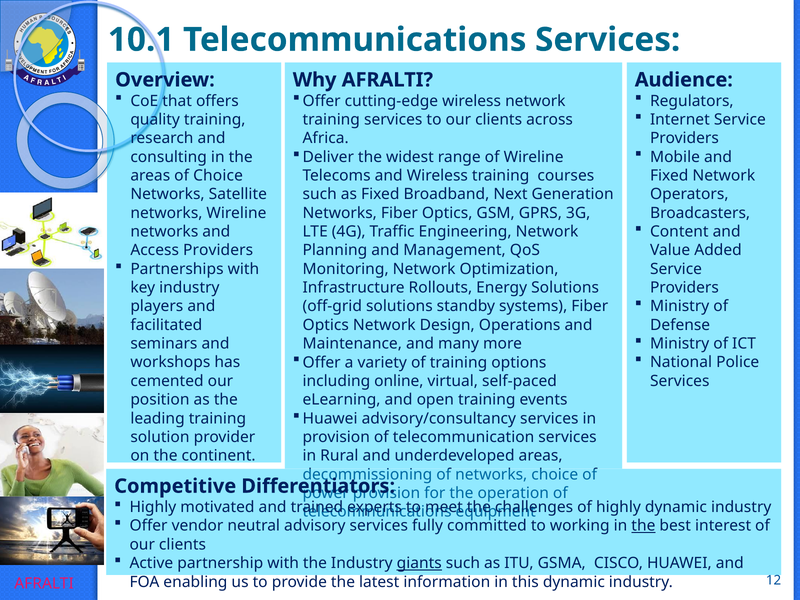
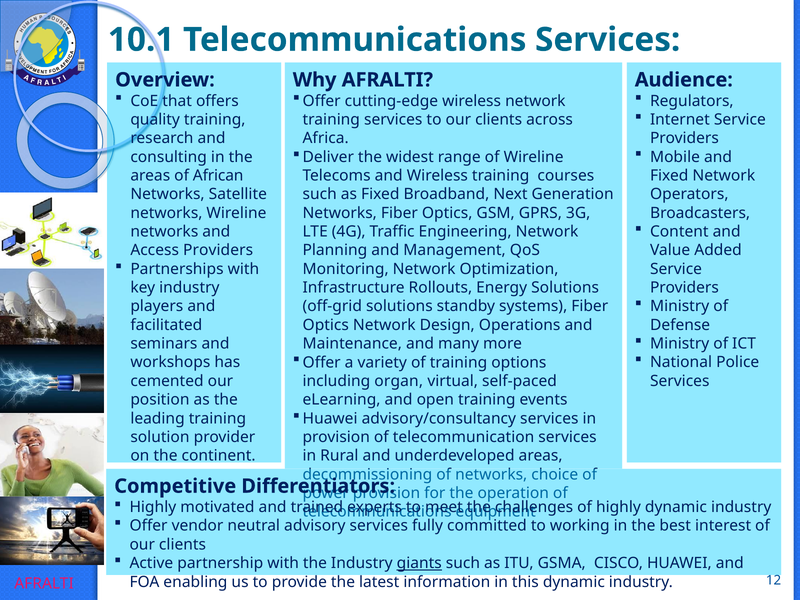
of Choice: Choice -> African
online: online -> organ
the at (643, 526) underline: present -> none
